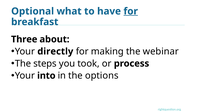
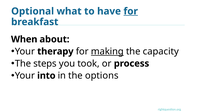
Three: Three -> When
directly: directly -> therapy
making underline: none -> present
webinar: webinar -> capacity
